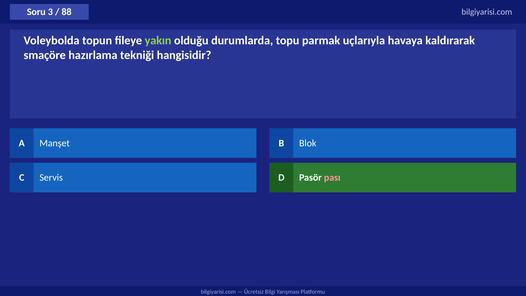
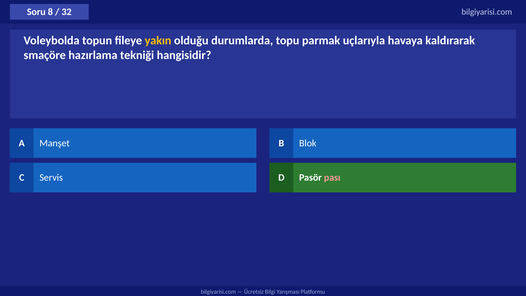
3: 3 -> 8
88: 88 -> 32
yakın colour: light green -> yellow
